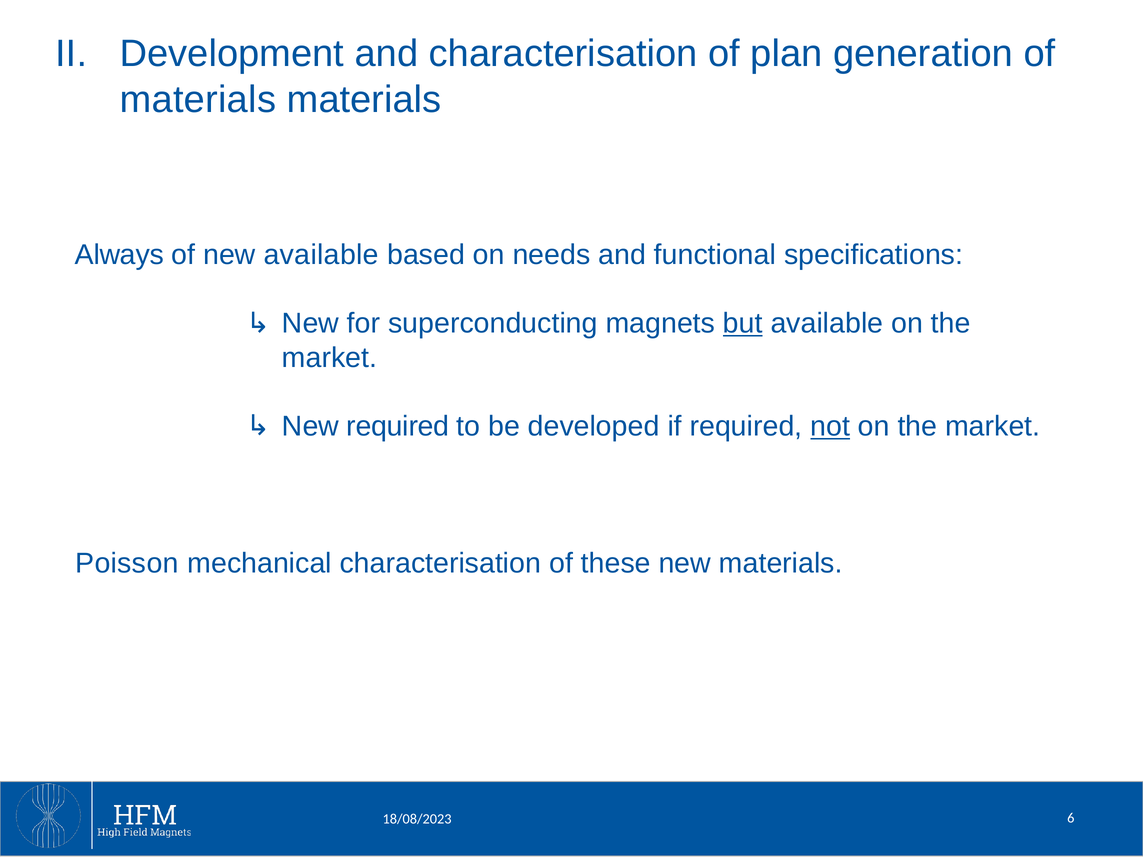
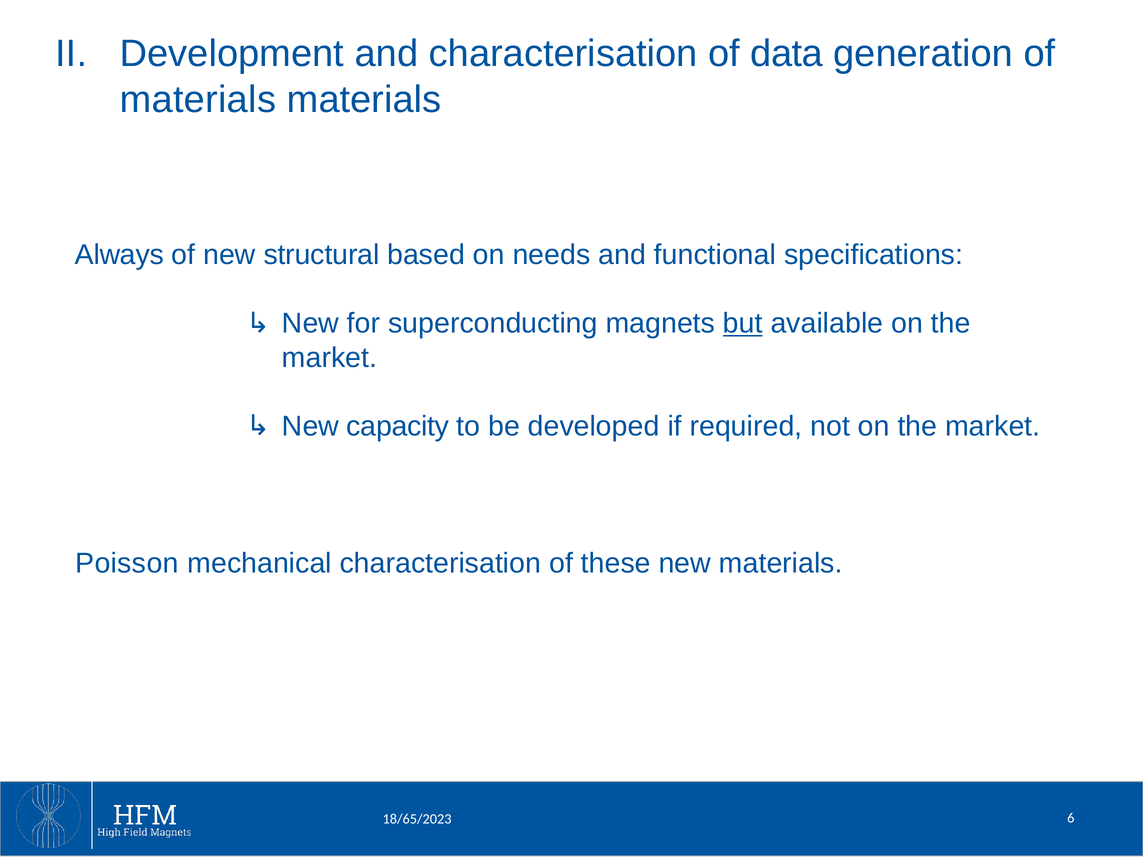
plan: plan -> data
new available: available -> structural
New required: required -> capacity
not underline: present -> none
18/08/2023: 18/08/2023 -> 18/65/2023
